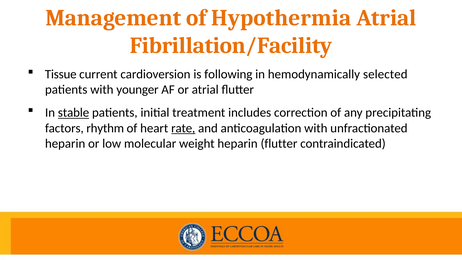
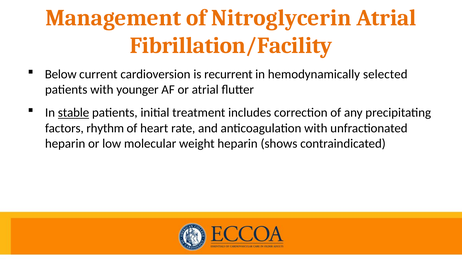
Hypothermia: Hypothermia -> Nitroglycerin
Tissue: Tissue -> Below
following: following -> recurrent
rate underline: present -> none
heparin flutter: flutter -> shows
